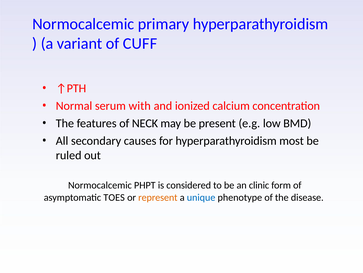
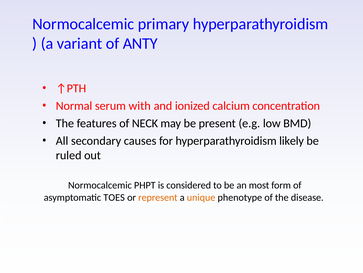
CUFF: CUFF -> ANTY
most: most -> likely
clinic: clinic -> most
unique colour: blue -> orange
